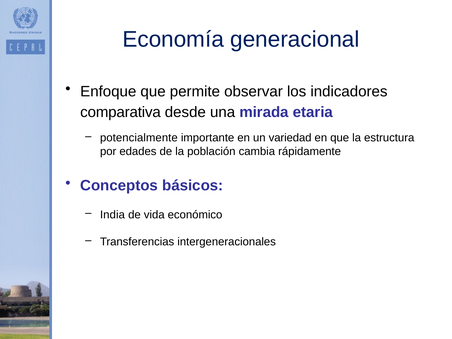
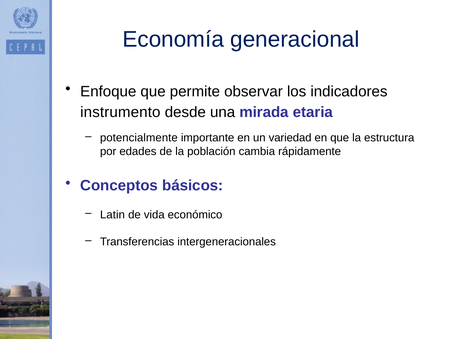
comparativa: comparativa -> instrumento
India: India -> Latin
